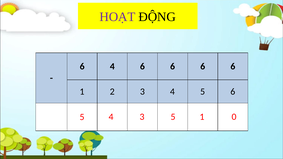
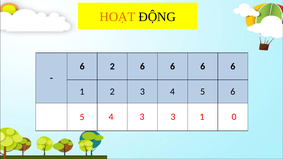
HOẠT colour: purple -> orange
6 4: 4 -> 2
5 5: 5 -> 3
